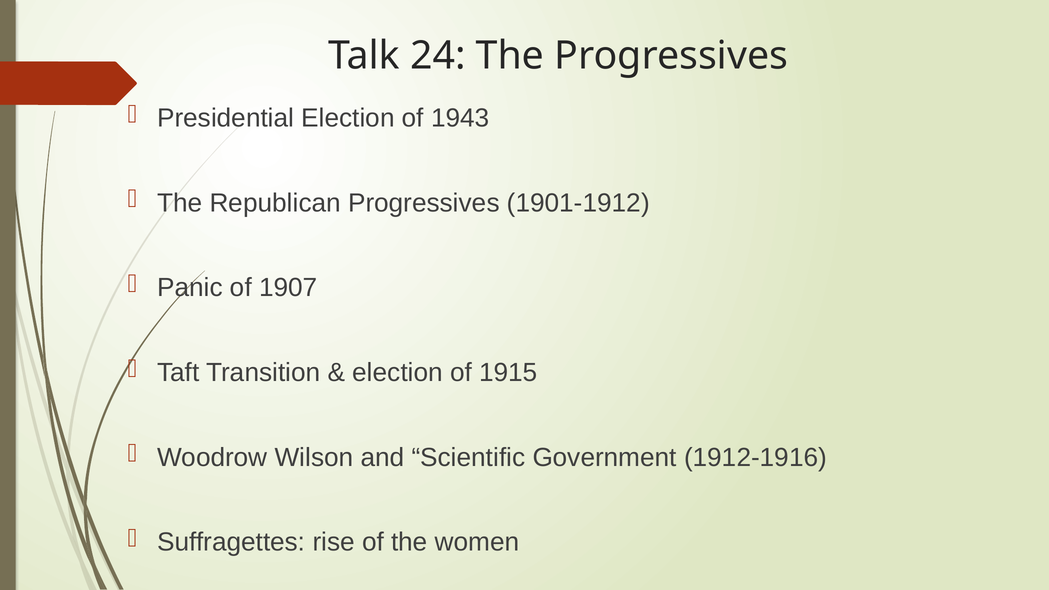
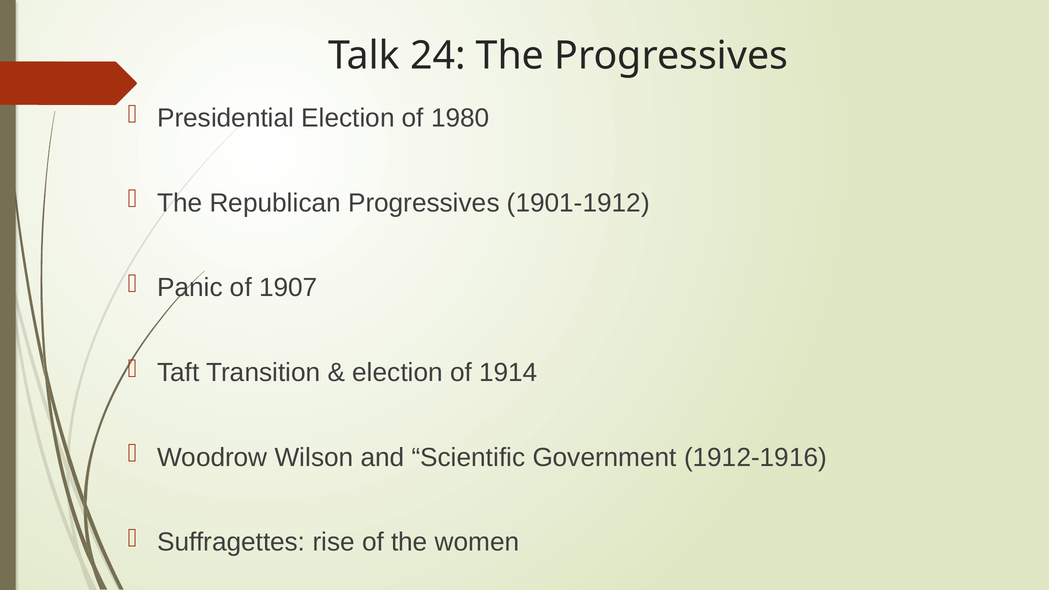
1943: 1943 -> 1980
1915: 1915 -> 1914
